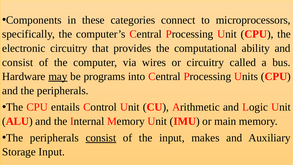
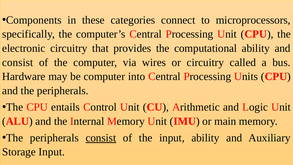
may underline: present -> none
be programs: programs -> computer
input makes: makes -> ability
